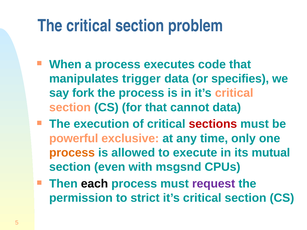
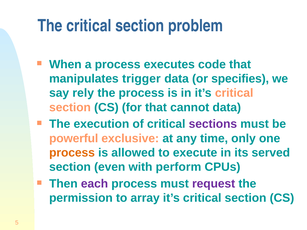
fork: fork -> rely
sections colour: red -> purple
mutual: mutual -> served
msgsnd: msgsnd -> perform
each colour: black -> purple
strict: strict -> array
